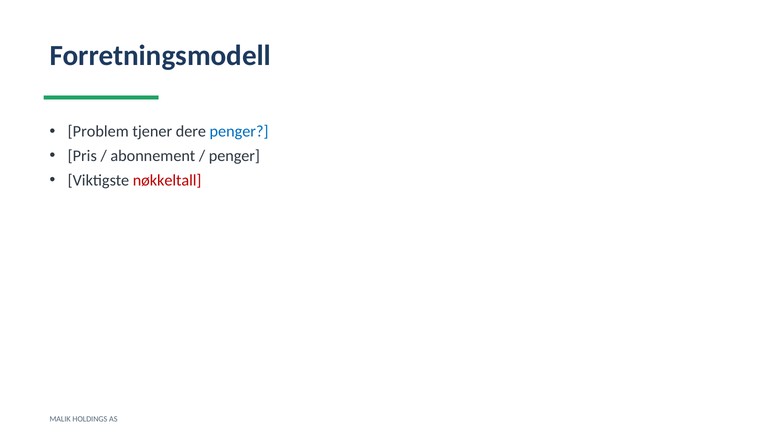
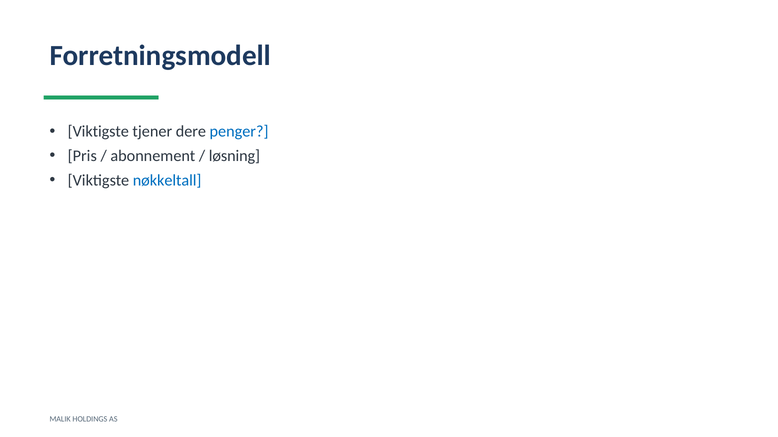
Problem at (98, 132): Problem -> Viktigste
penger at (234, 156): penger -> løsning
nøkkeltall colour: red -> blue
